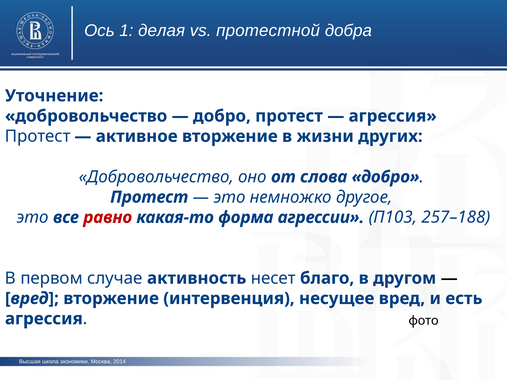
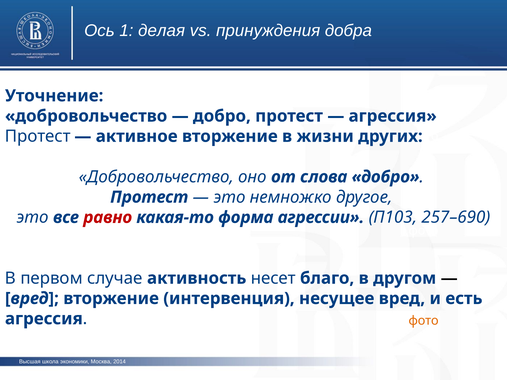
протестной: протестной -> принуждения
257–188: 257–188 -> 257–690
фото at (424, 321) colour: black -> orange
